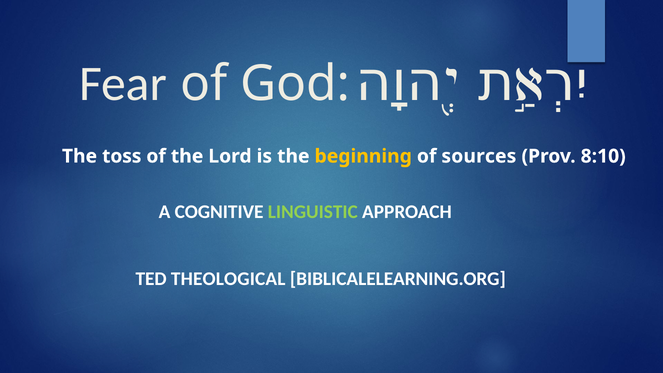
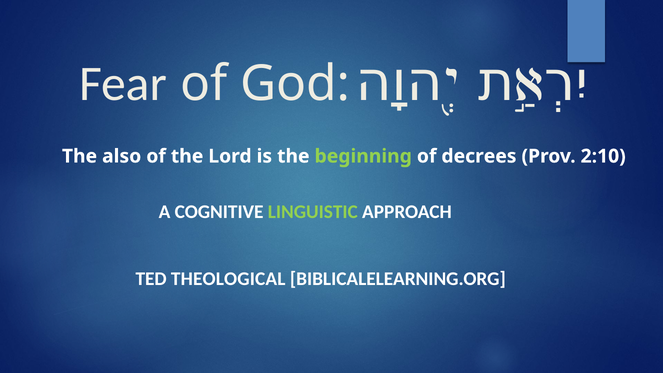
toss: toss -> also
beginning colour: yellow -> light green
sources: sources -> decrees
8:10: 8:10 -> 2:10
